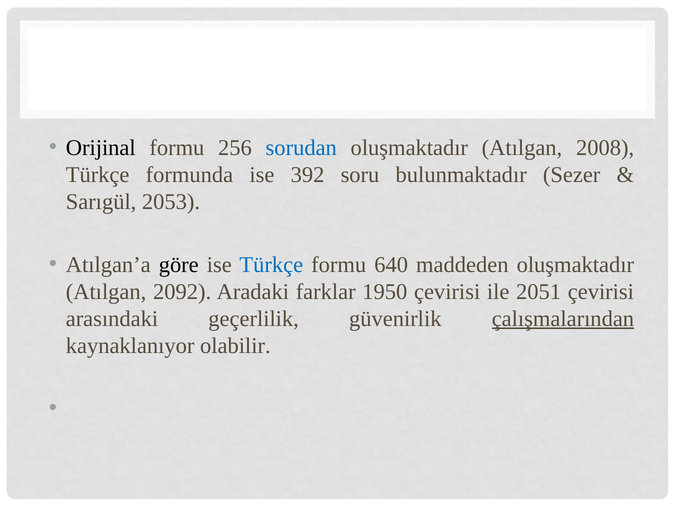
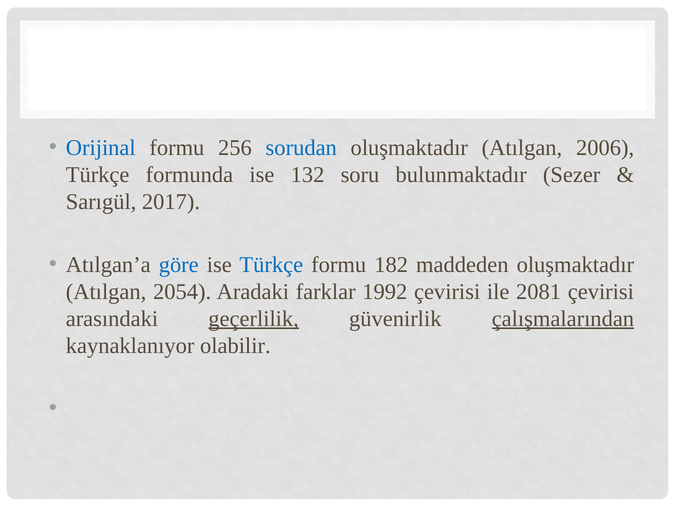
Orijinal colour: black -> blue
2008: 2008 -> 2006
392: 392 -> 132
2053: 2053 -> 2017
göre colour: black -> blue
640: 640 -> 182
2092: 2092 -> 2054
1950: 1950 -> 1992
2051: 2051 -> 2081
geçerlilik underline: none -> present
